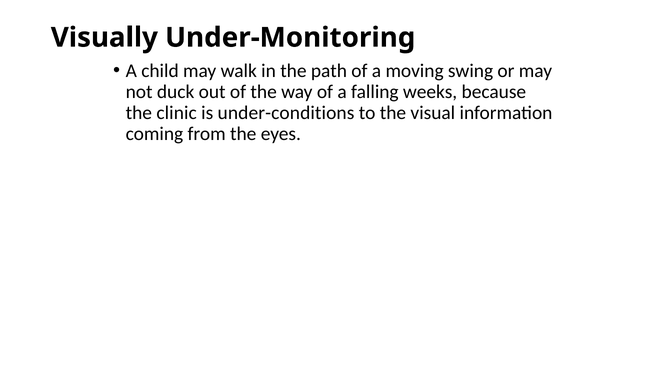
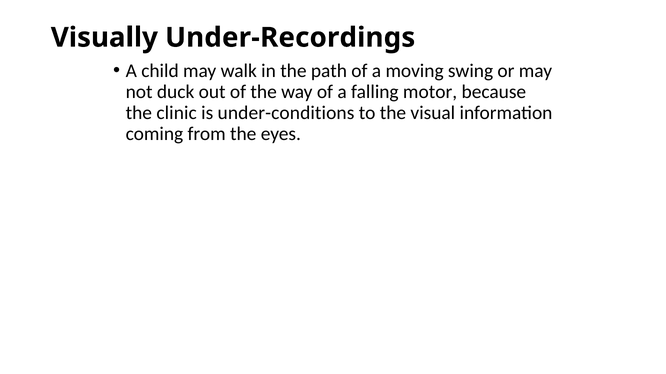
Under-Monitoring: Under-Monitoring -> Under-Recordings
weeks: weeks -> motor
